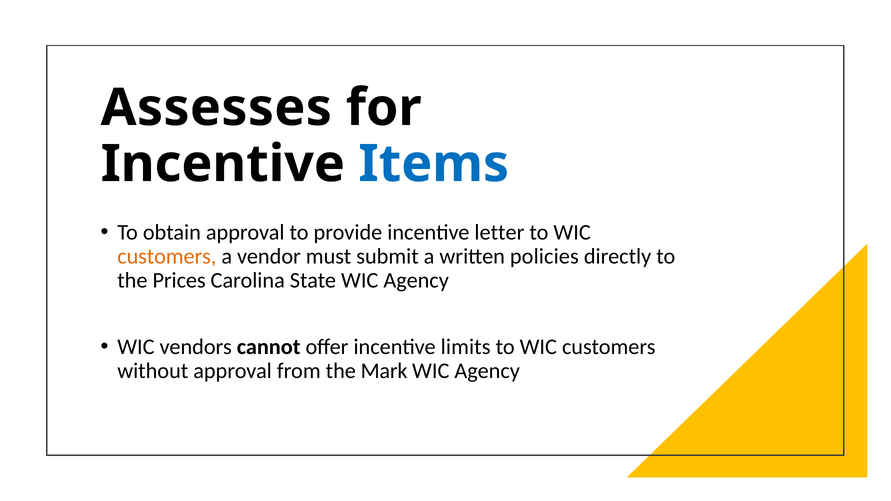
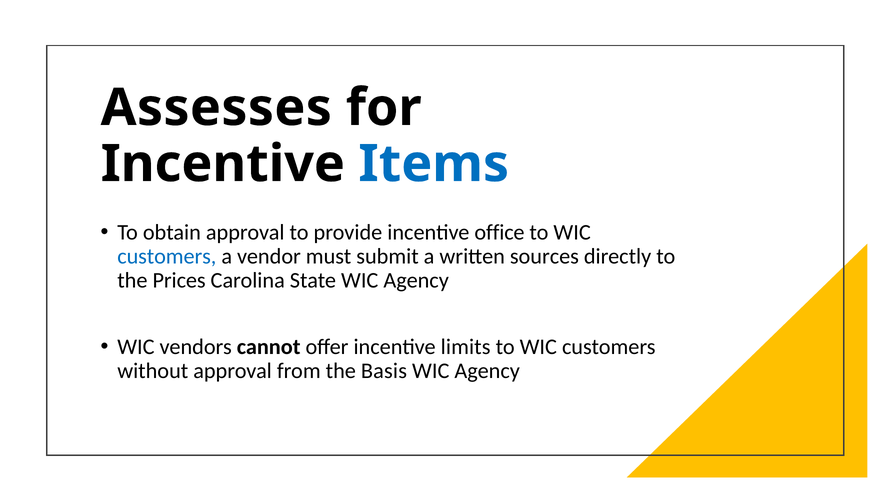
letter: letter -> office
customers at (167, 256) colour: orange -> blue
policies: policies -> sources
Mark: Mark -> Basis
